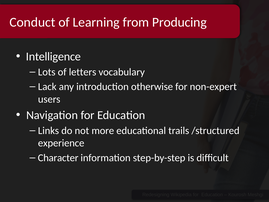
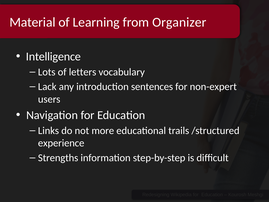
Conduct: Conduct -> Material
Producing: Producing -> Organizer
otherwise: otherwise -> sentences
Character: Character -> Strengths
